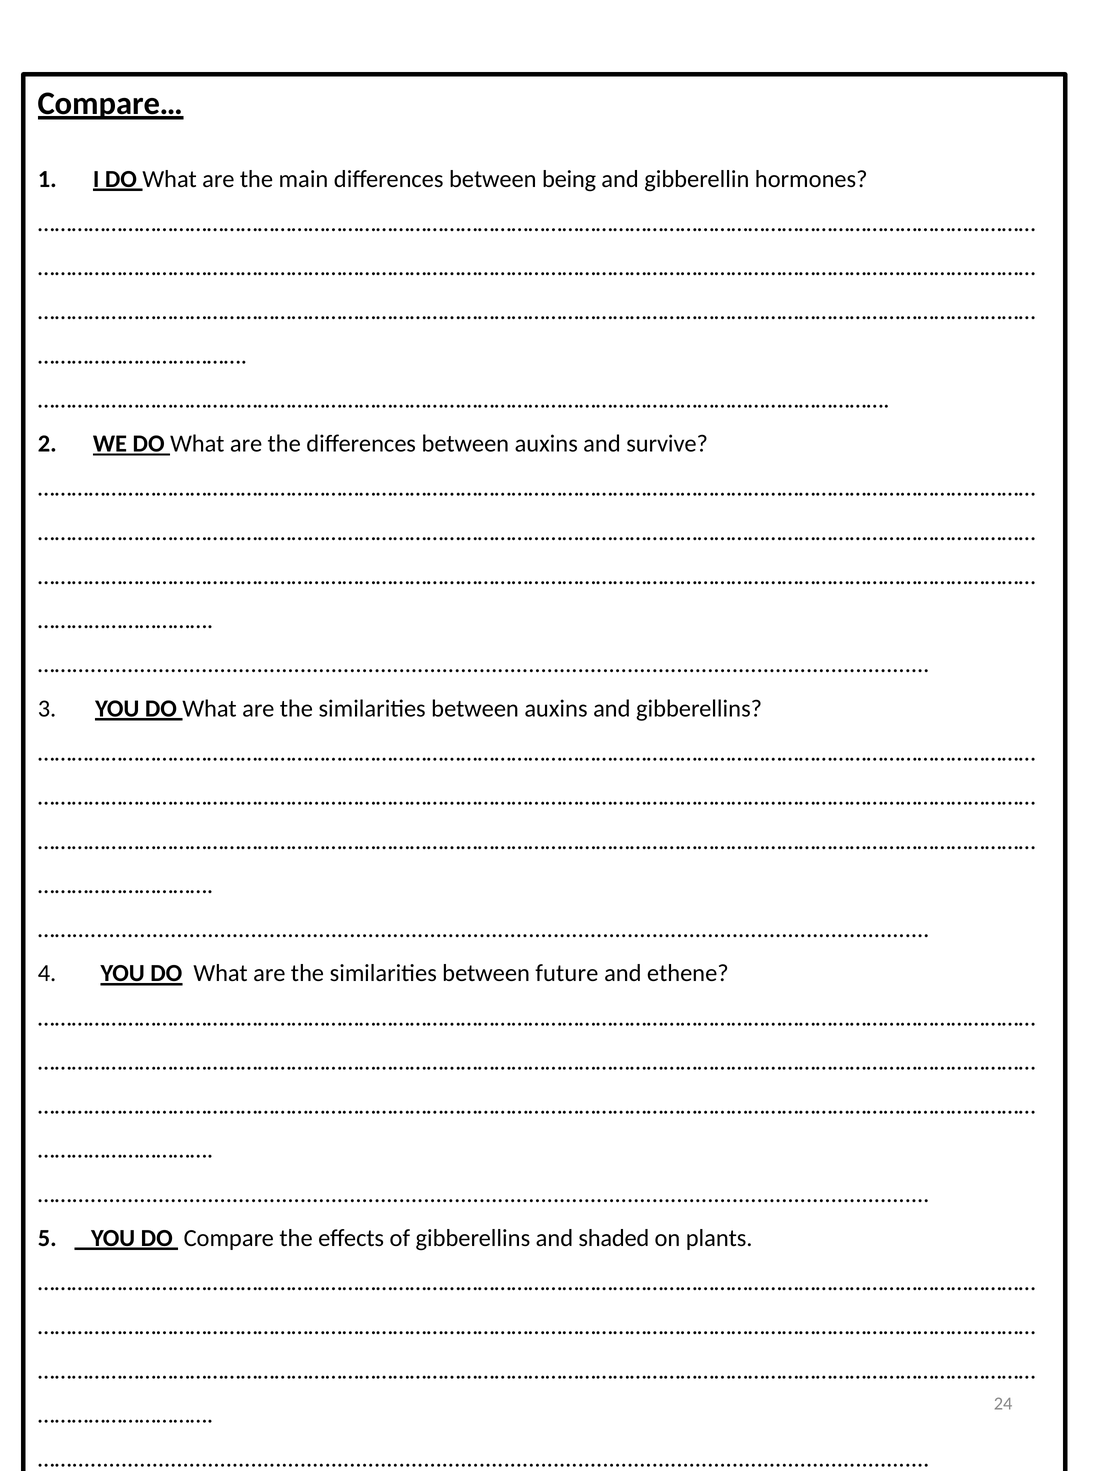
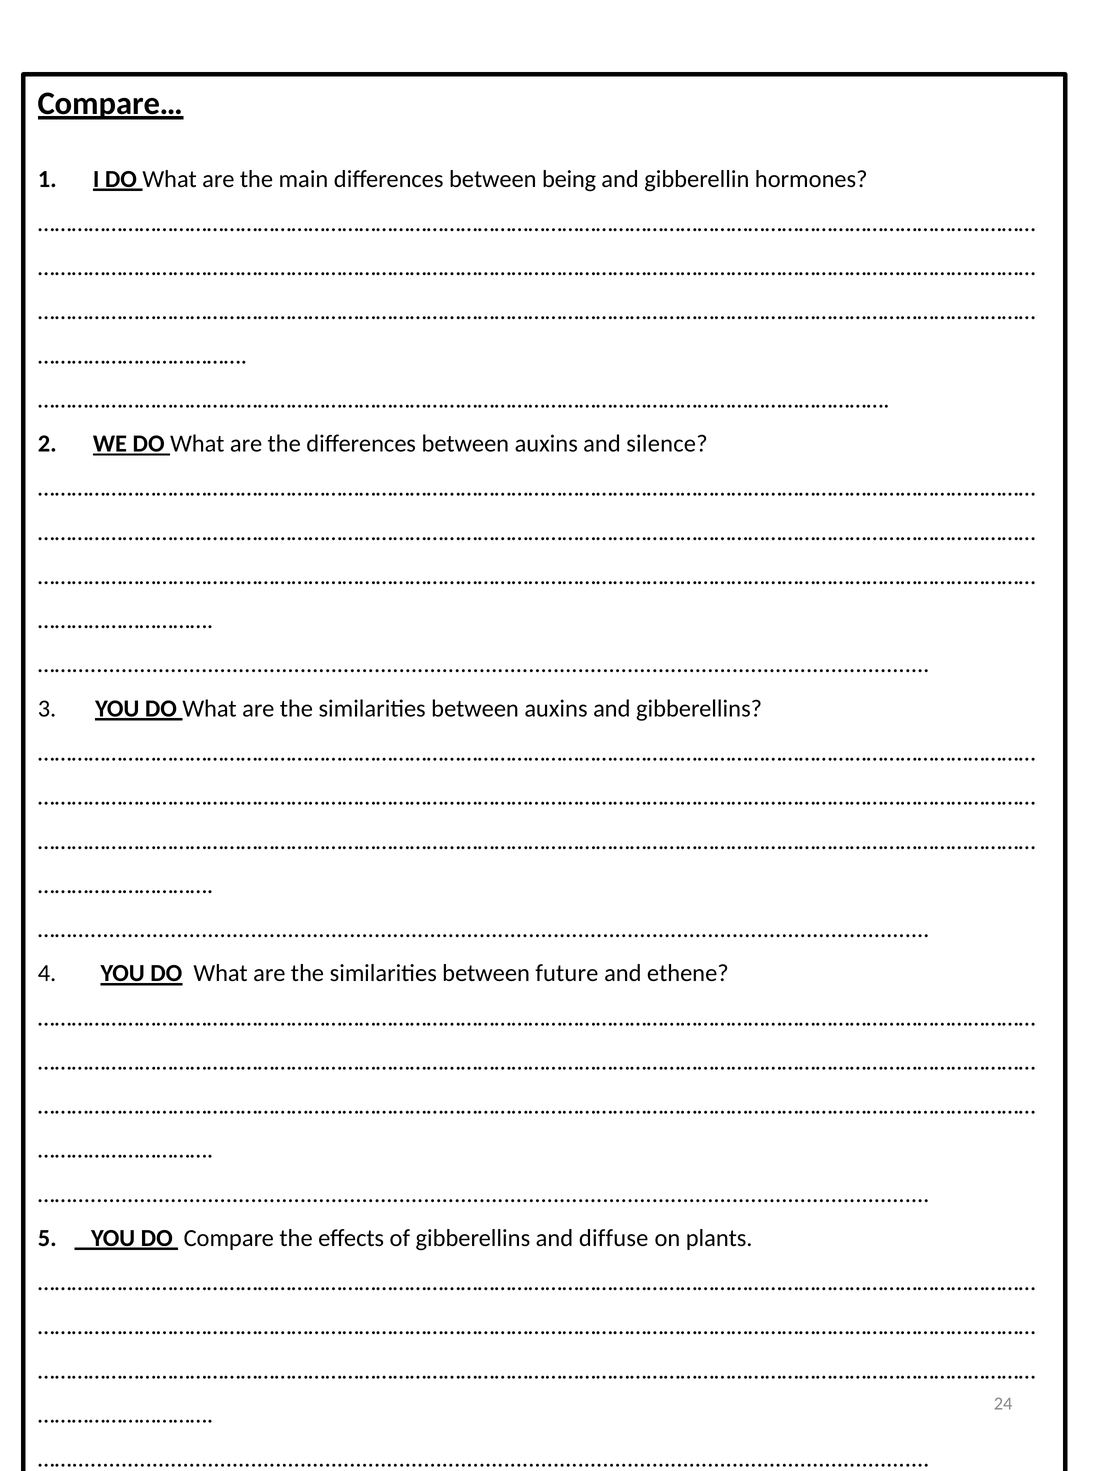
survive: survive -> silence
shaded: shaded -> diffuse
